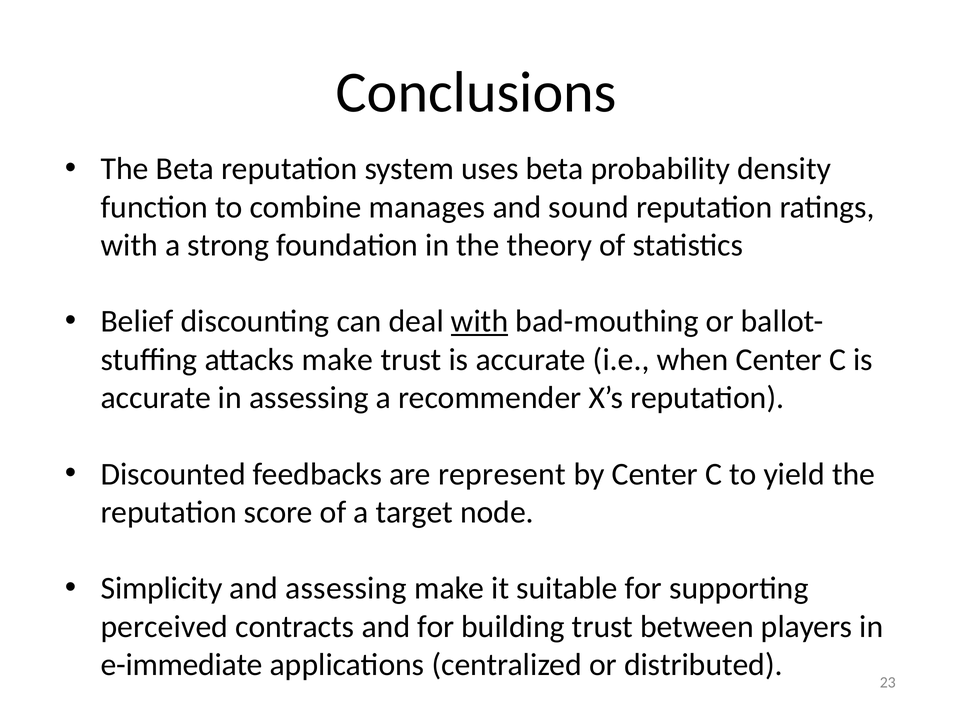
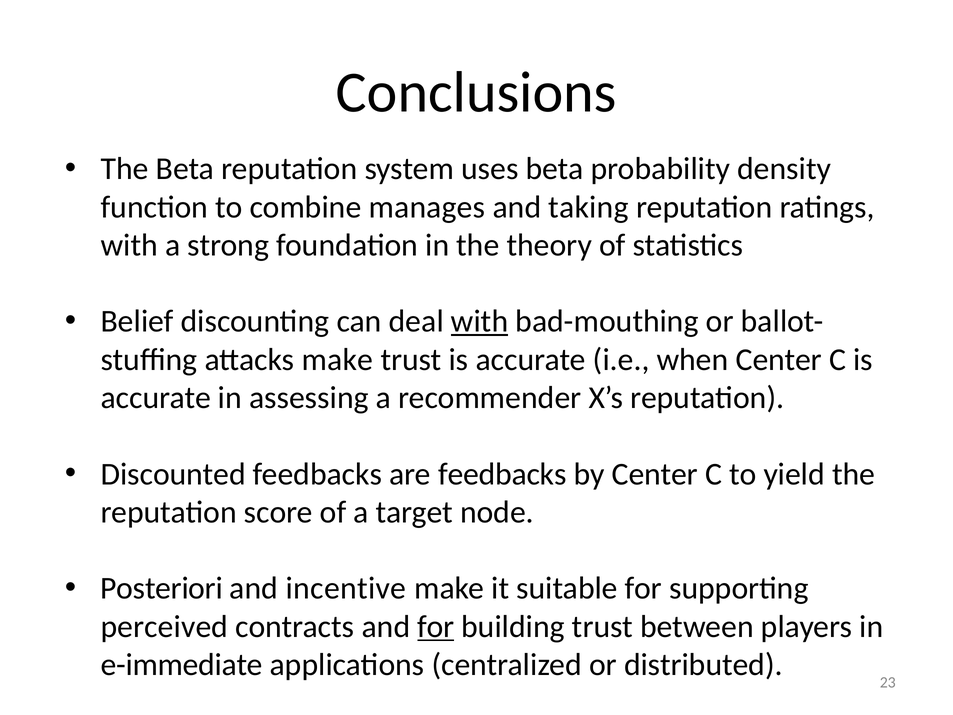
sound: sound -> taking
are represent: represent -> feedbacks
Simplicity: Simplicity -> Posteriori
and assessing: assessing -> incentive
for at (436, 626) underline: none -> present
